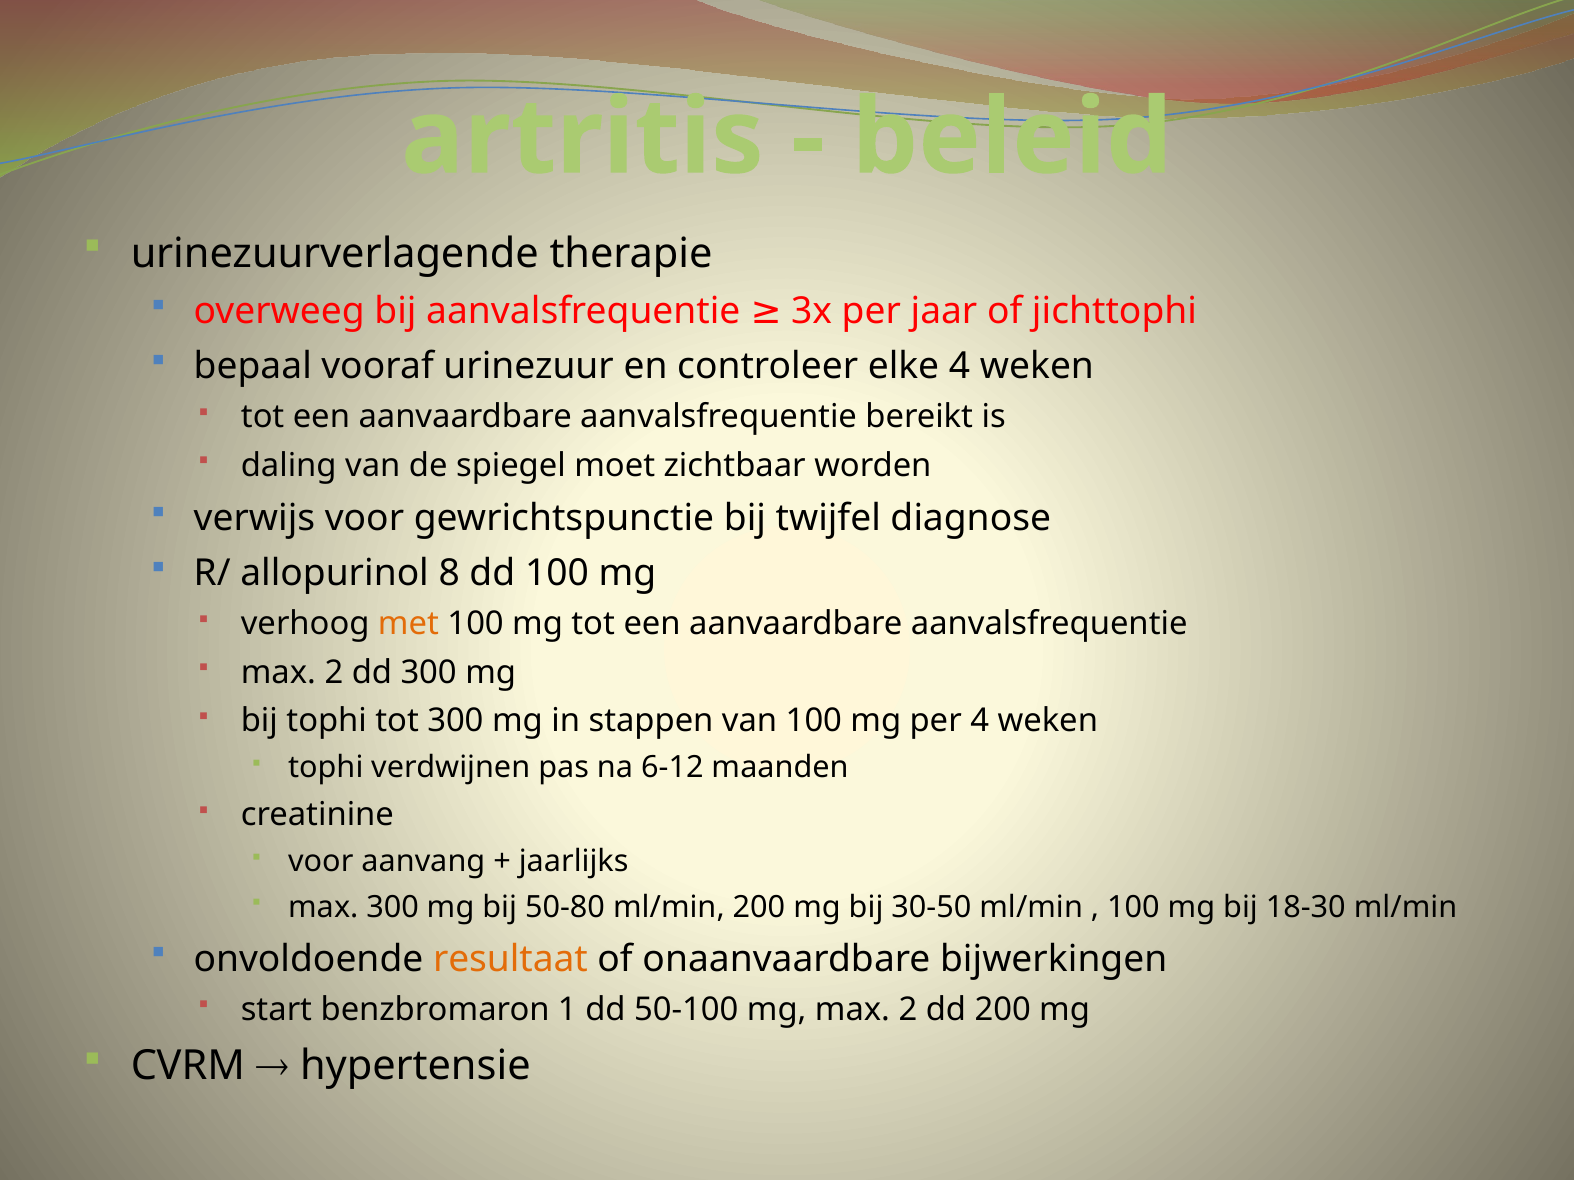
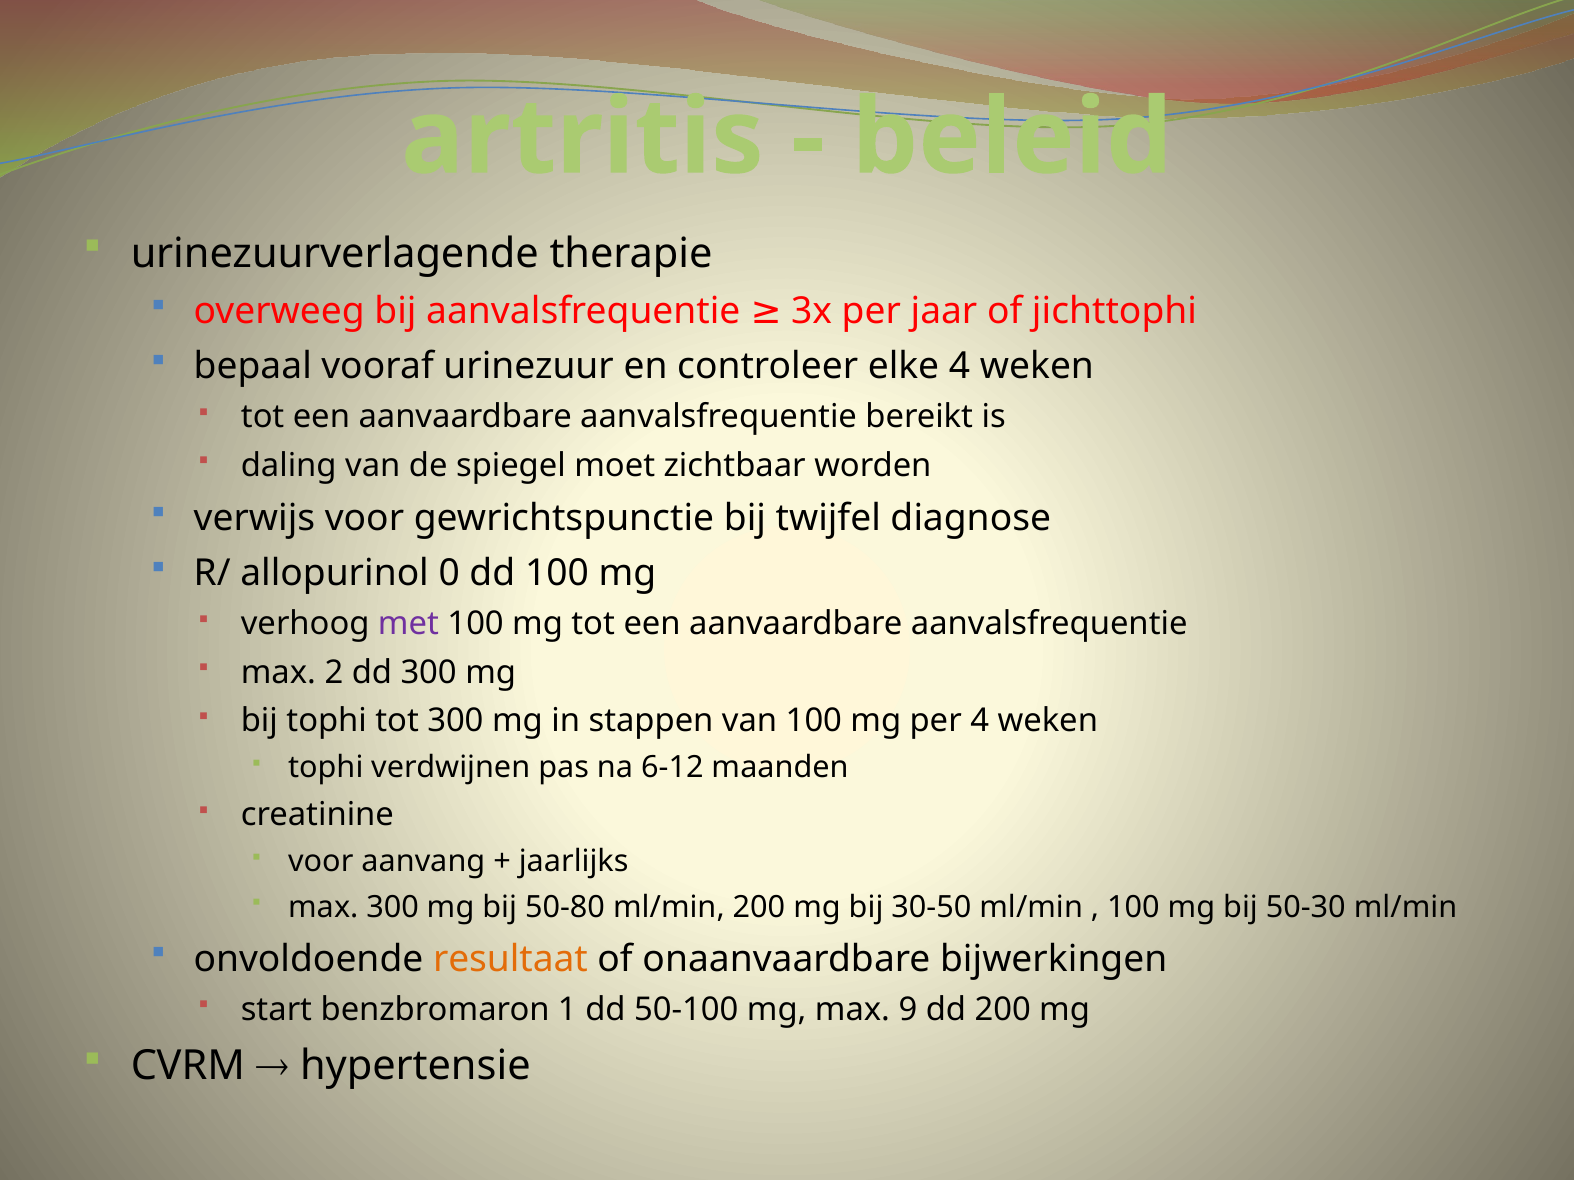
8: 8 -> 0
met colour: orange -> purple
18-30: 18-30 -> 50-30
mg max 2: 2 -> 9
